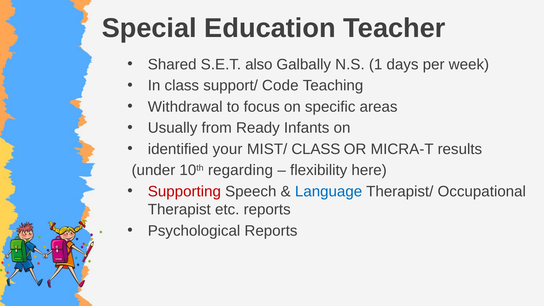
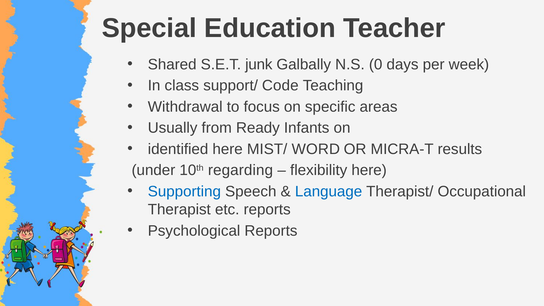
also: also -> junk
1: 1 -> 0
identified your: your -> here
MIST/ CLASS: CLASS -> WORD
Supporting colour: red -> blue
